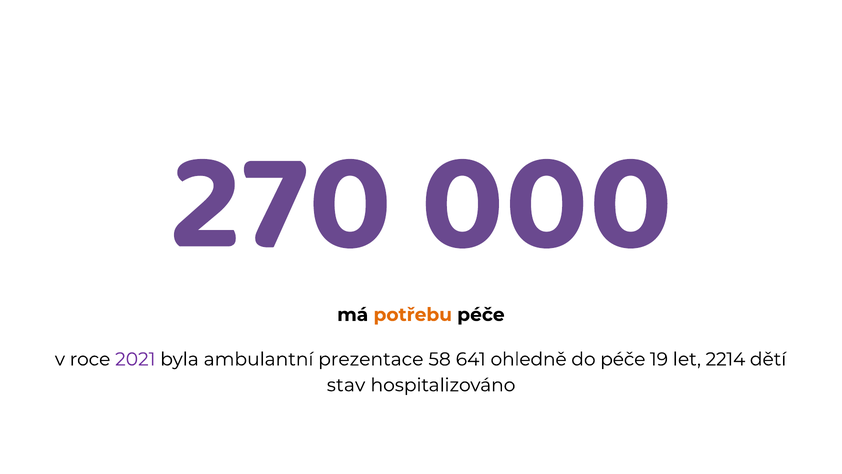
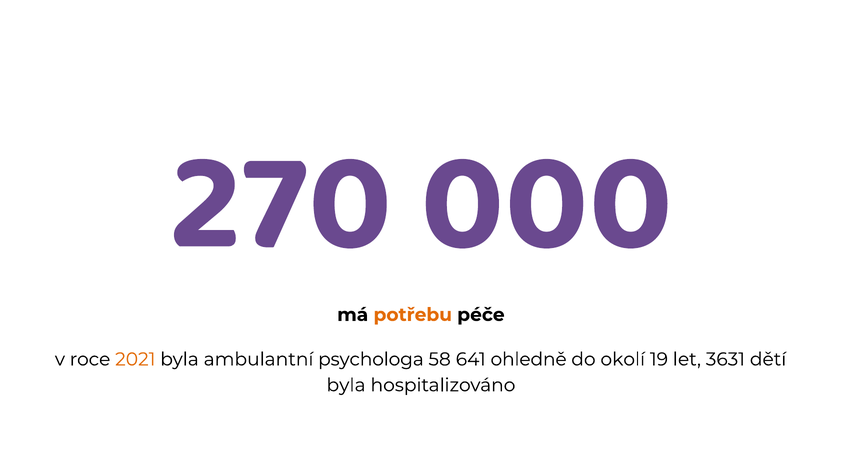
2021 colour: purple -> orange
prezentace: prezentace -> psychologa
do péče: péče -> okolí
2214: 2214 -> 3631
stav at (346, 385): stav -> byla
